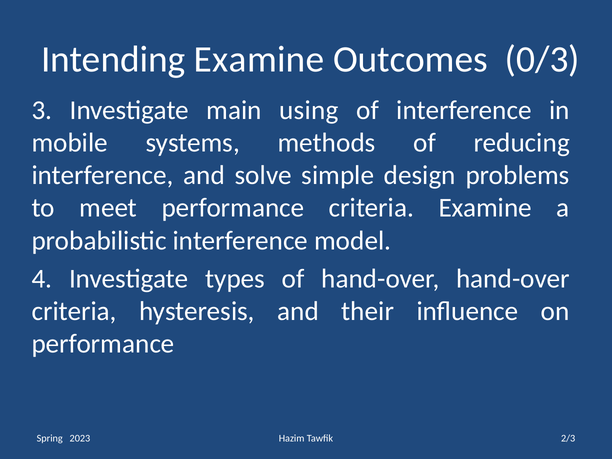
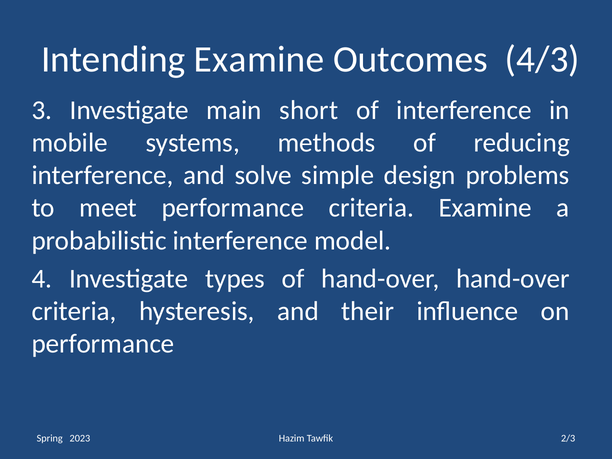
0/3: 0/3 -> 4/3
using: using -> short
